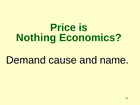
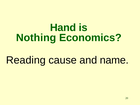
Price: Price -> Hand
Demand: Demand -> Reading
